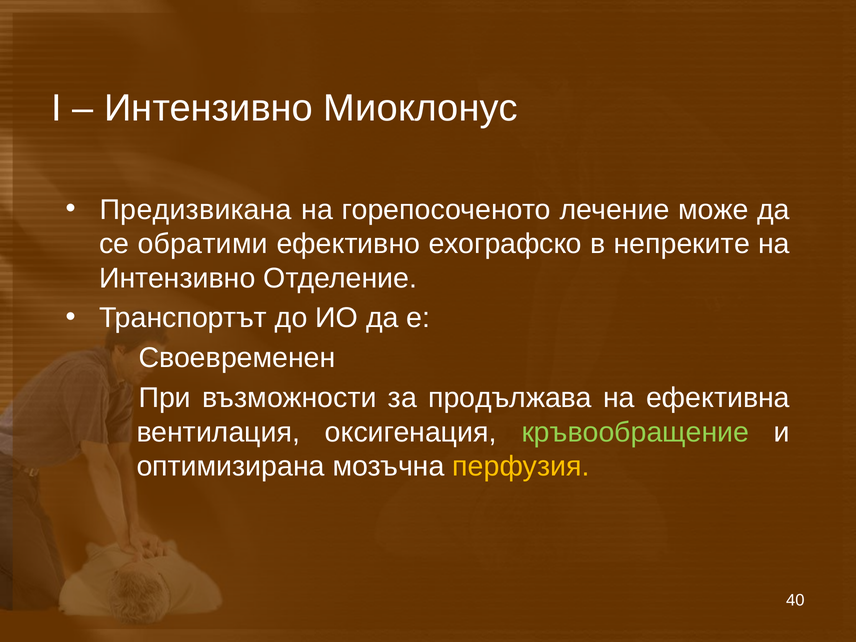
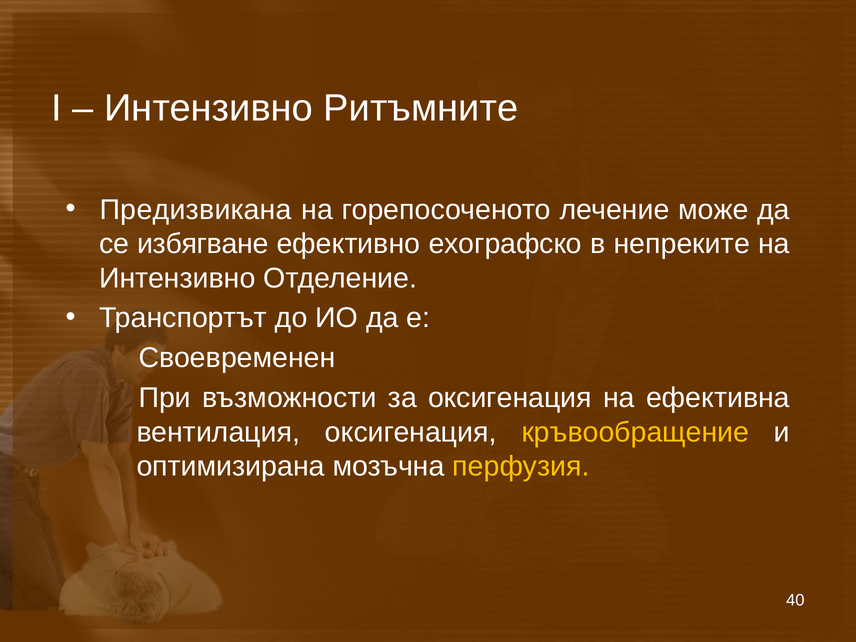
Миоклонус: Миоклонус -> Ритъмните
обратими: обратими -> избягване
за продължава: продължава -> оксигенация
кръвообращение colour: light green -> yellow
